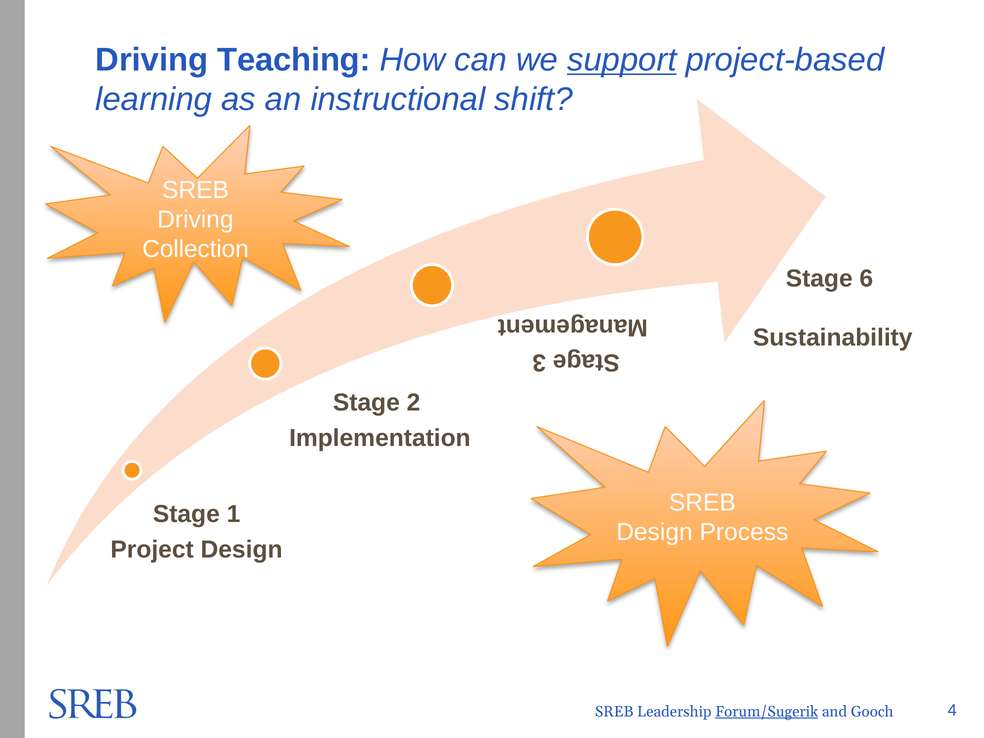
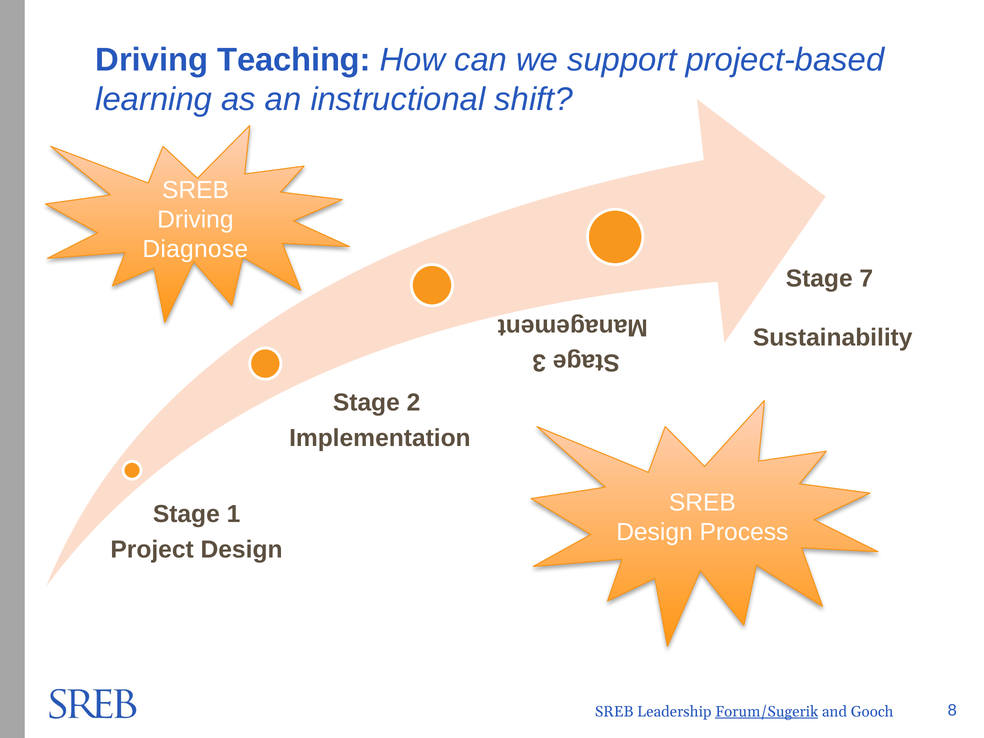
support underline: present -> none
Collection: Collection -> Diagnose
6: 6 -> 7
4: 4 -> 8
